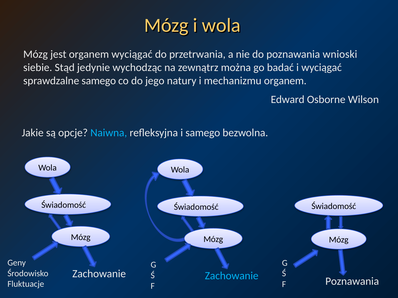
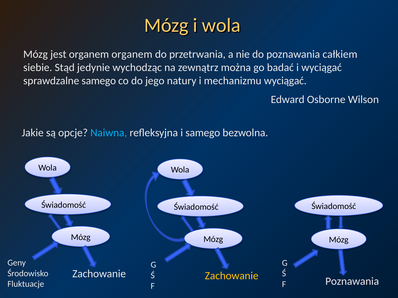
organem wyciągać: wyciągać -> organem
wnioski: wnioski -> całkiem
mechanizmu organem: organem -> wyciągać
Zachowanie at (232, 276) colour: light blue -> yellow
